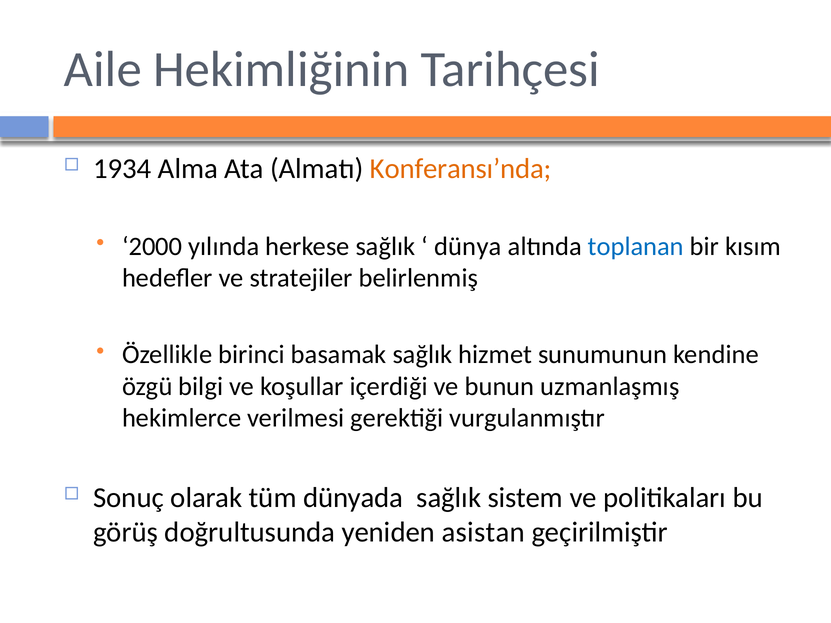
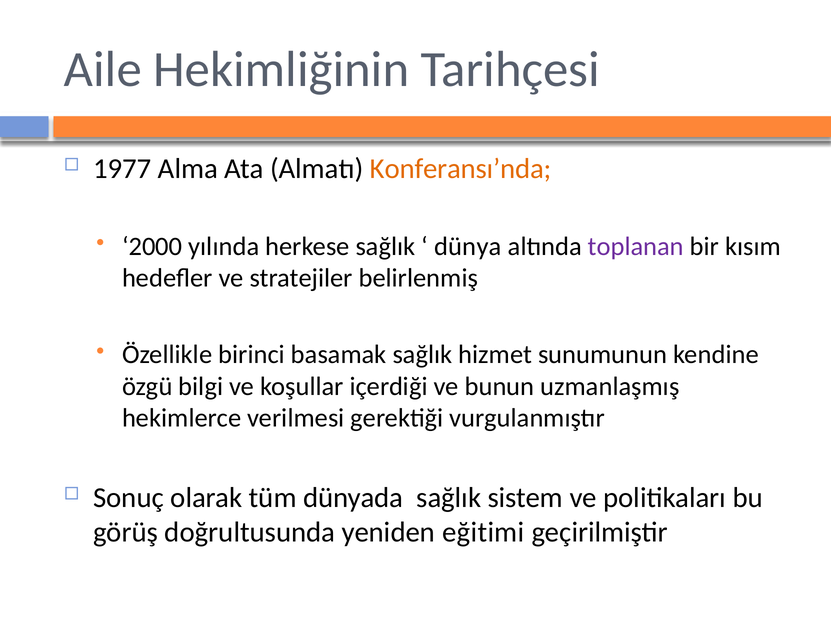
1934: 1934 -> 1977
toplanan colour: blue -> purple
asistan: asistan -> eğitimi
